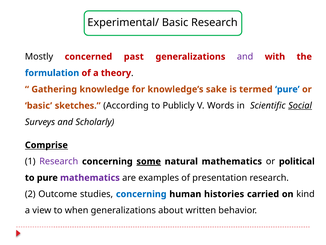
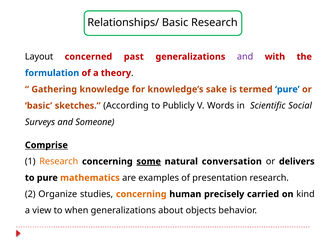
Experimental/: Experimental/ -> Relationships/
Mostly: Mostly -> Layout
Social underline: present -> none
Scholarly: Scholarly -> Someone
Research at (59, 161) colour: purple -> orange
natural mathematics: mathematics -> conversation
political: political -> delivers
mathematics at (90, 177) colour: purple -> orange
Outcome: Outcome -> Organize
concerning at (141, 194) colour: blue -> orange
histories: histories -> precisely
written: written -> objects
